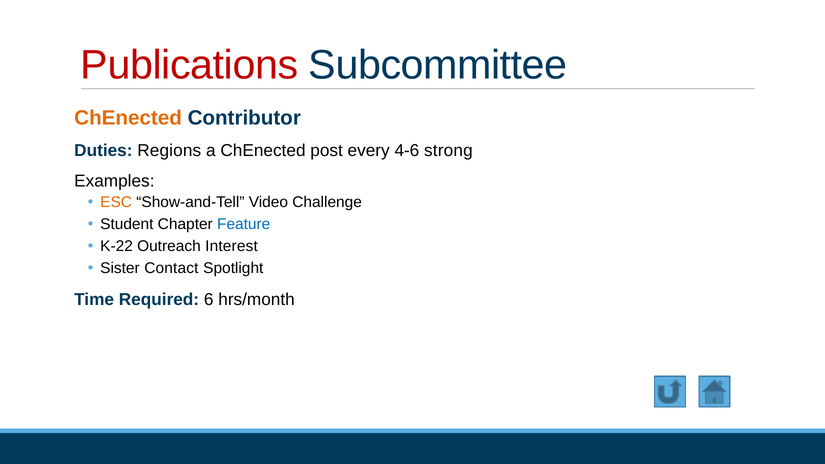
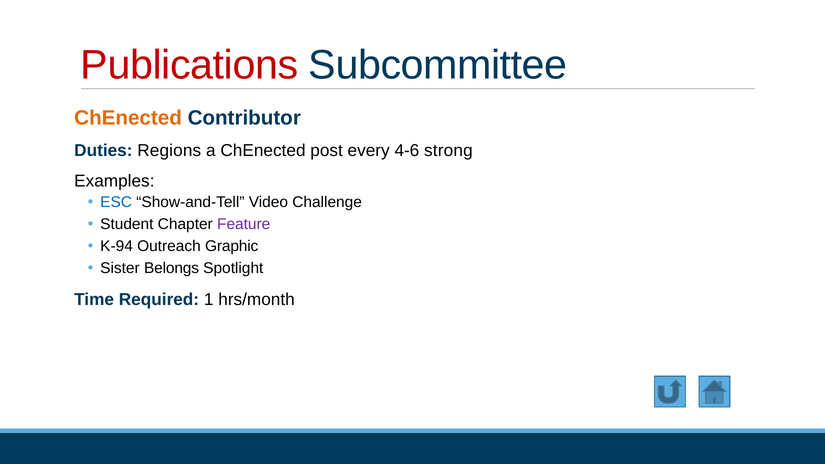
ESC colour: orange -> blue
Feature colour: blue -> purple
K-22: K-22 -> K-94
Interest: Interest -> Graphic
Contact: Contact -> Belongs
6: 6 -> 1
